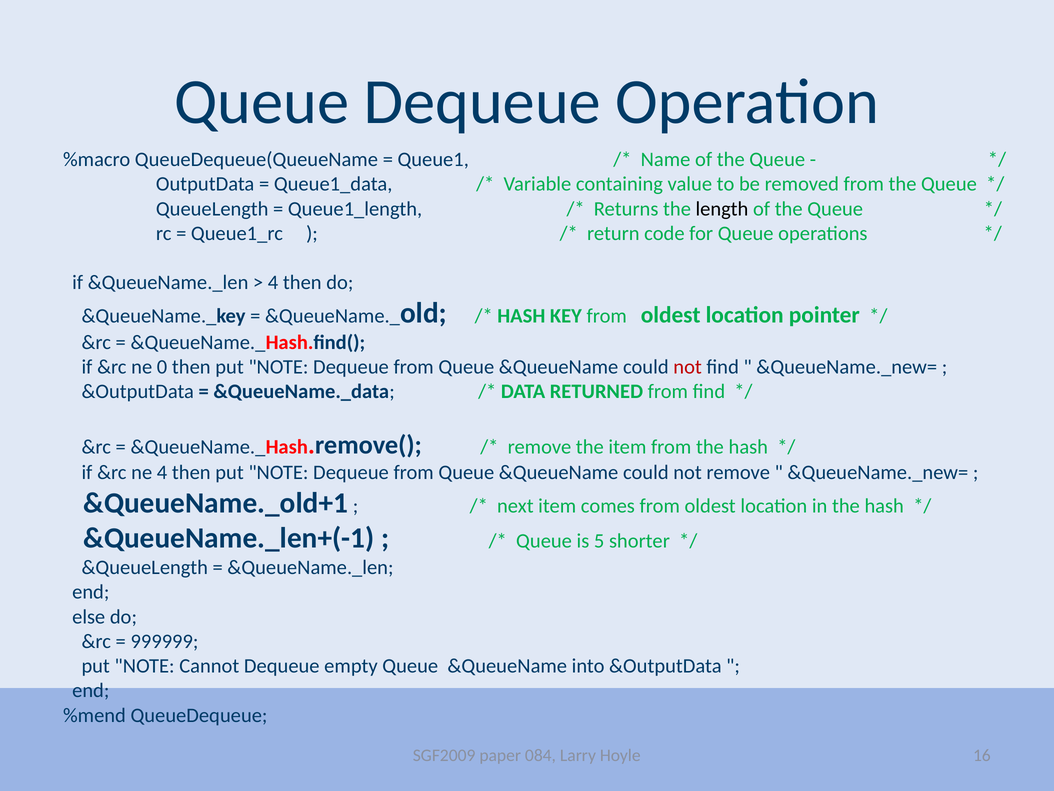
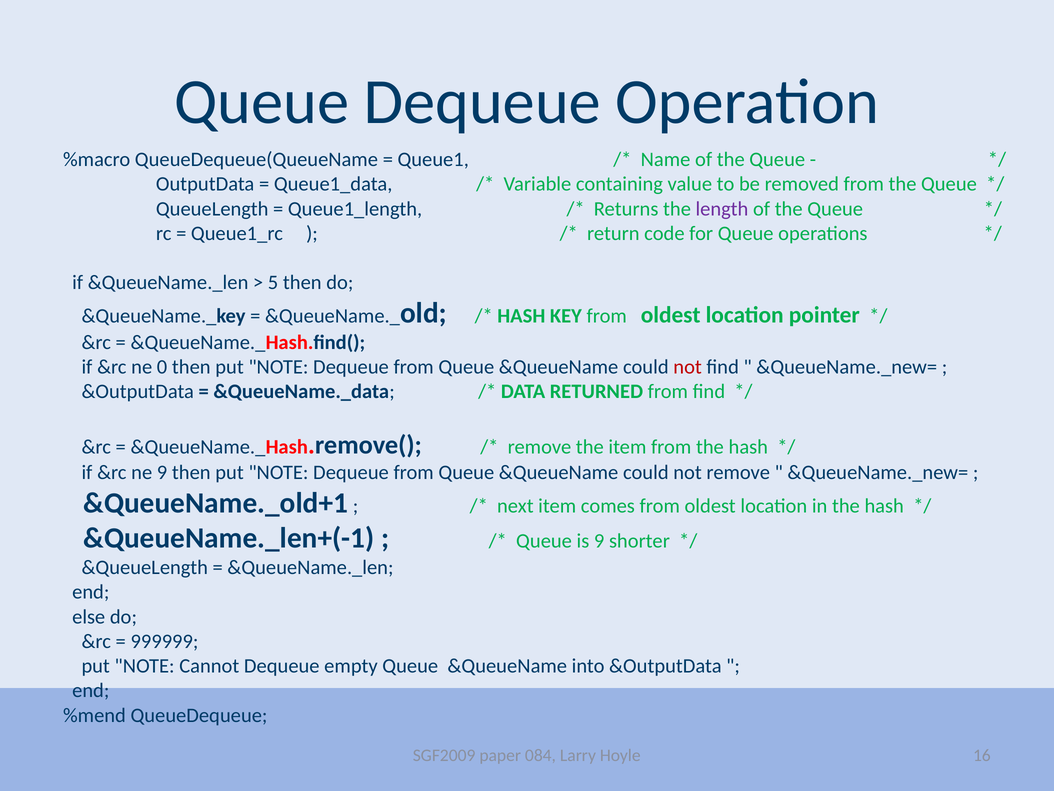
length colour: black -> purple
4 at (273, 283): 4 -> 5
ne 4: 4 -> 9
is 5: 5 -> 9
